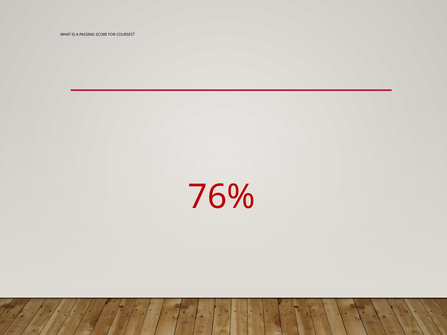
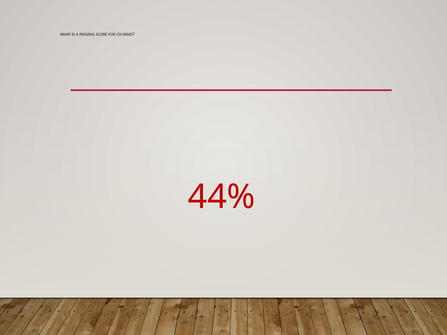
76%: 76% -> 44%
